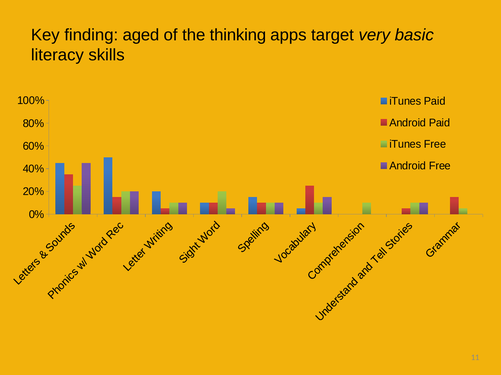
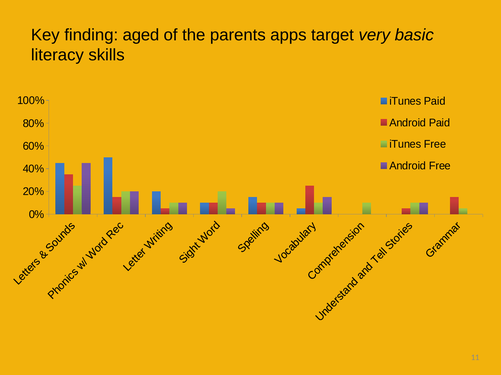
thinking: thinking -> parents
